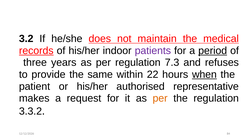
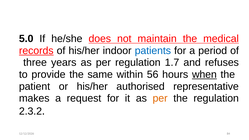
3.2: 3.2 -> 5.0
patients colour: purple -> blue
period underline: present -> none
7.3: 7.3 -> 1.7
22: 22 -> 56
3.3.2: 3.3.2 -> 2.3.2
